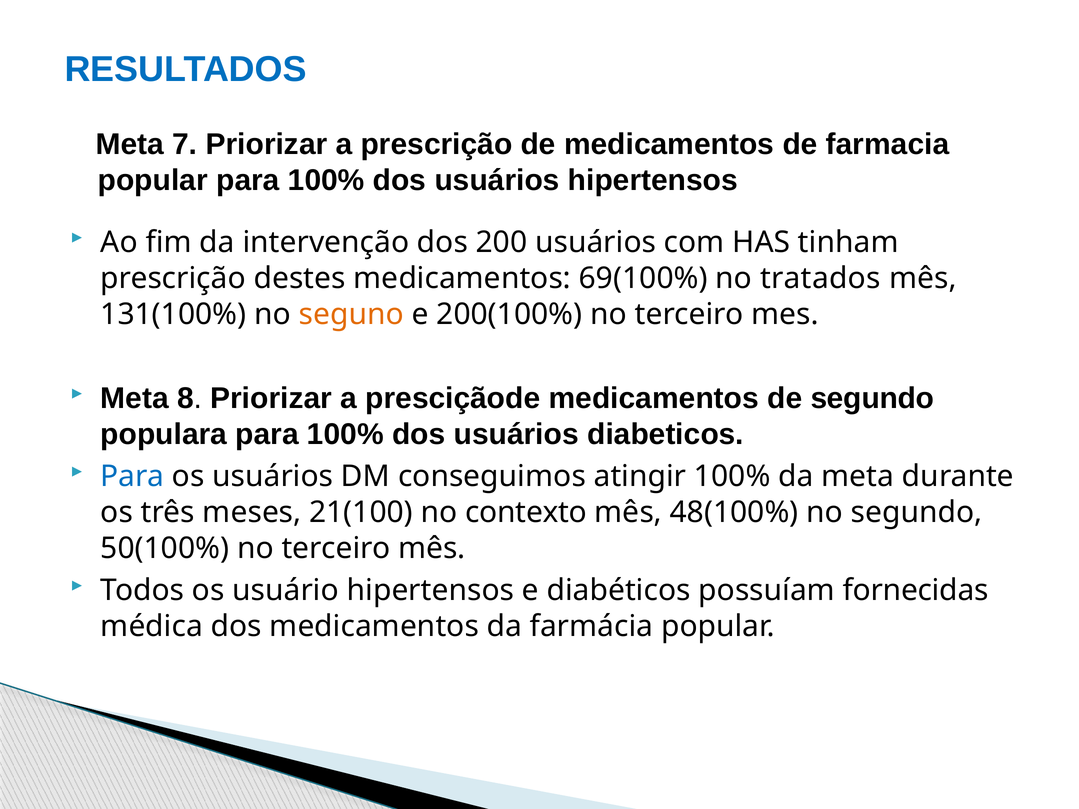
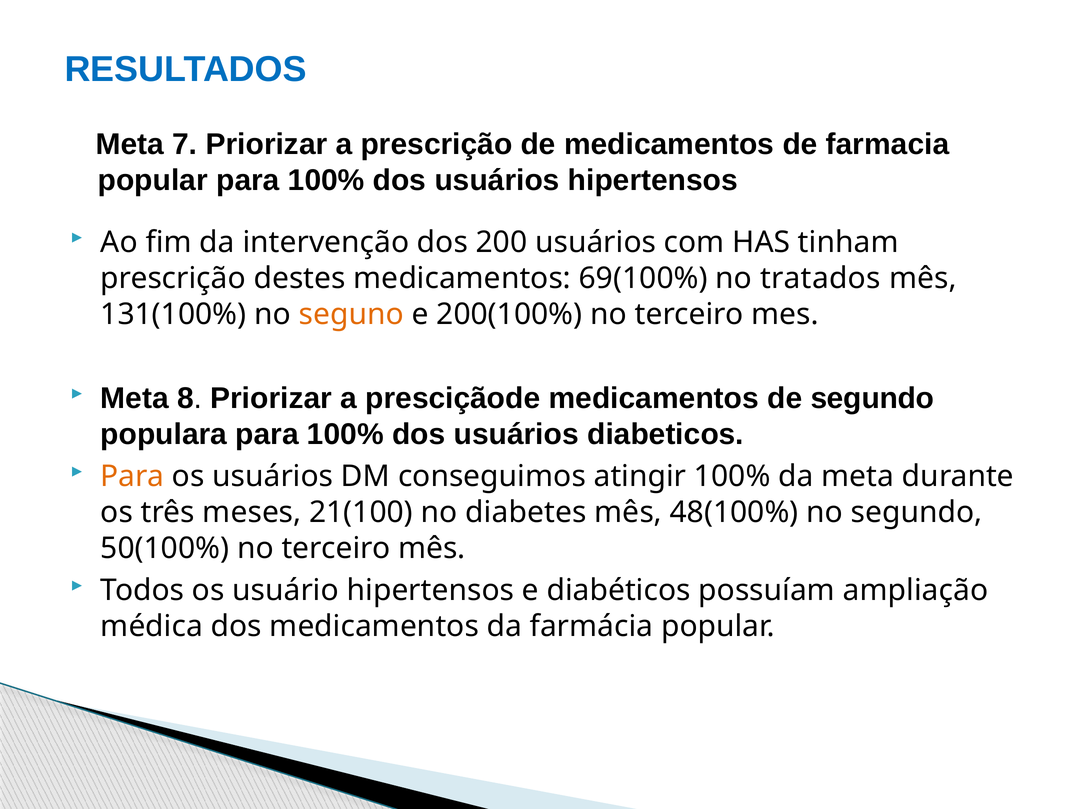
Para at (132, 476) colour: blue -> orange
contexto: contexto -> diabetes
fornecidas: fornecidas -> ampliação
